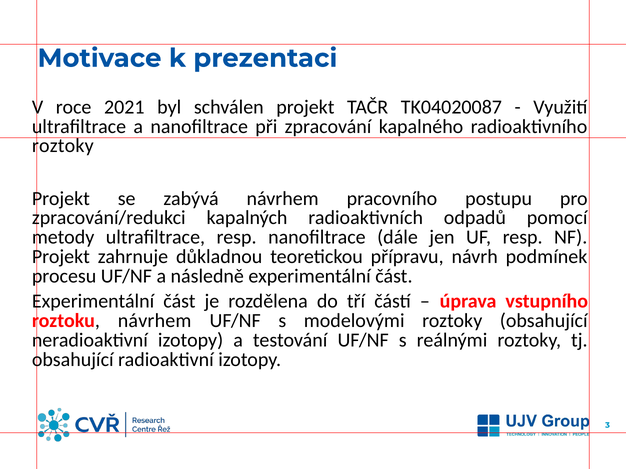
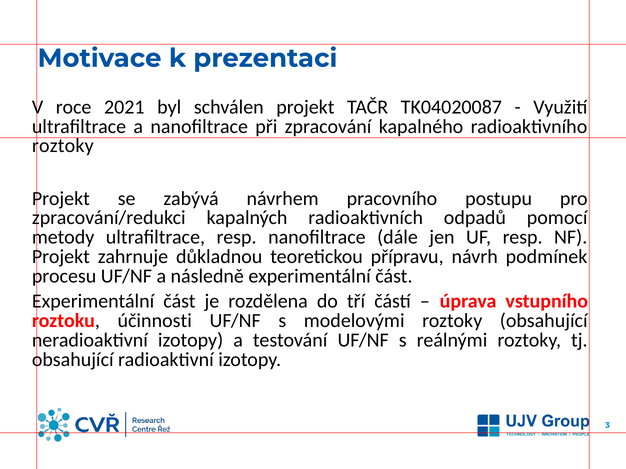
roztoku návrhem: návrhem -> účinnosti
